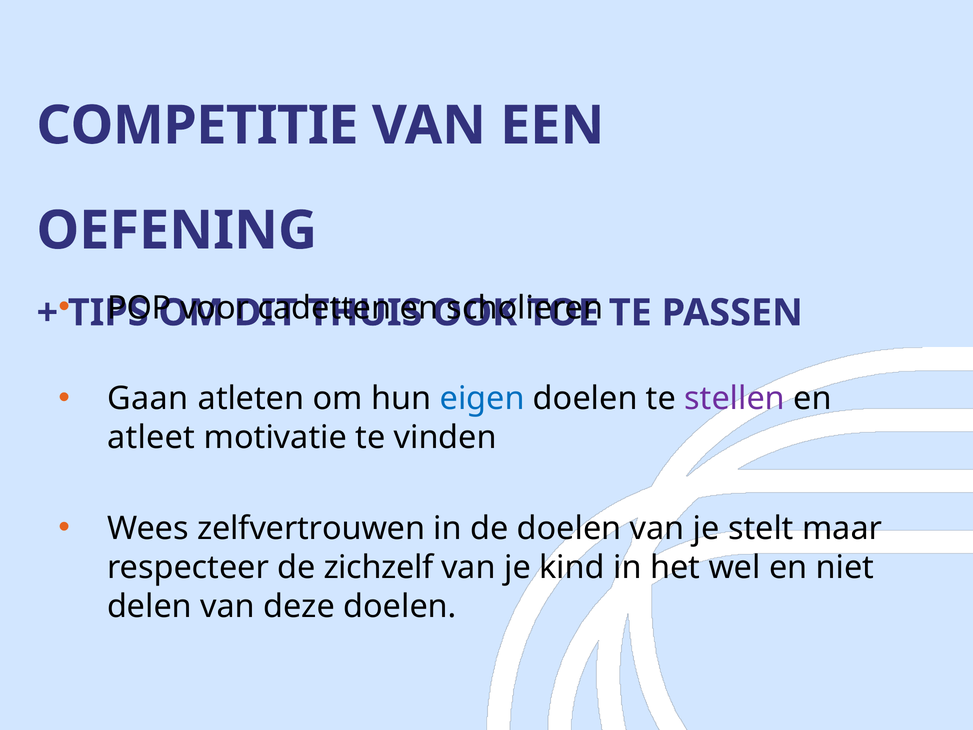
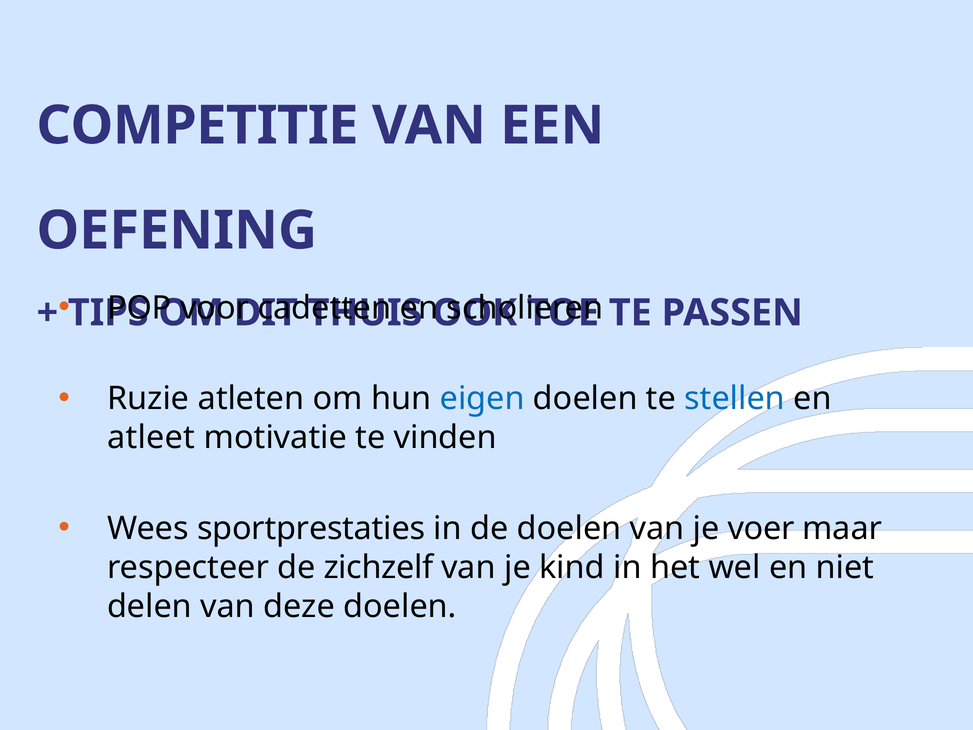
Gaan: Gaan -> Ruzie
stellen colour: purple -> blue
zelfvertrouwen: zelfvertrouwen -> sportprestaties
stelt: stelt -> voer
